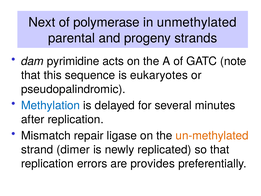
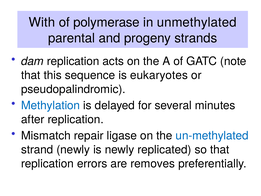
Next: Next -> With
dam pyrimidine: pyrimidine -> replication
un-methylated colour: orange -> blue
strand dimer: dimer -> newly
provides: provides -> removes
